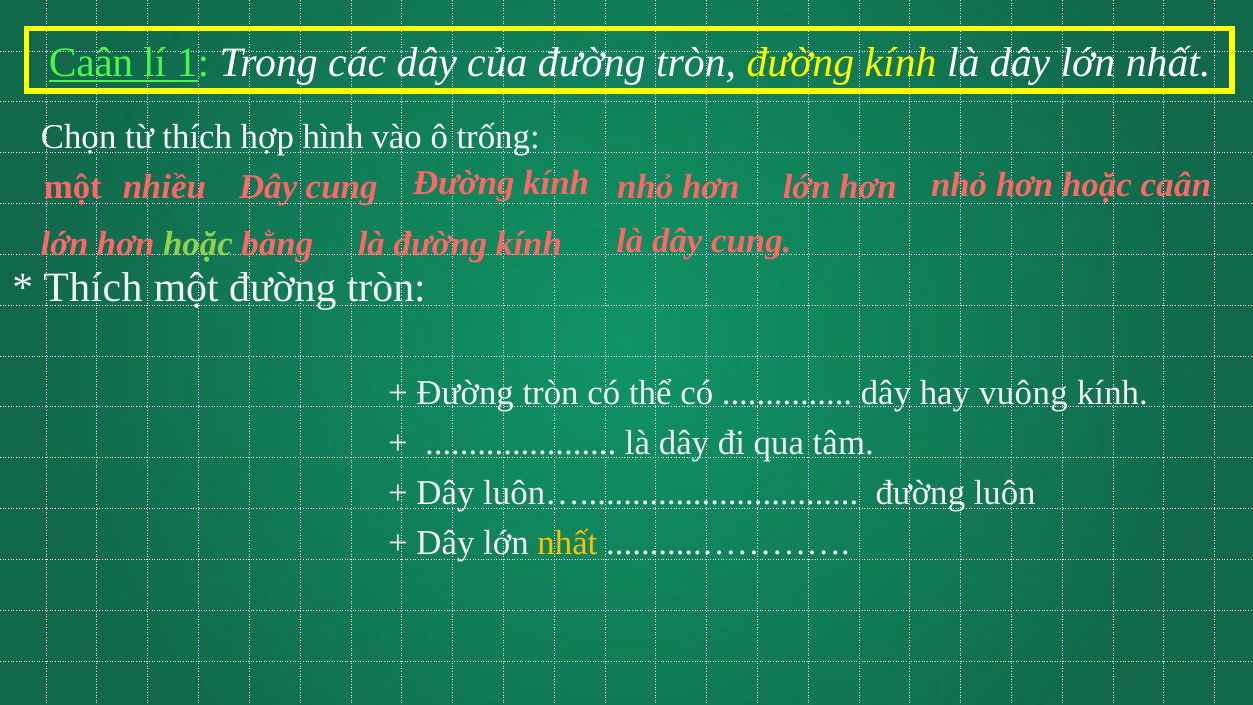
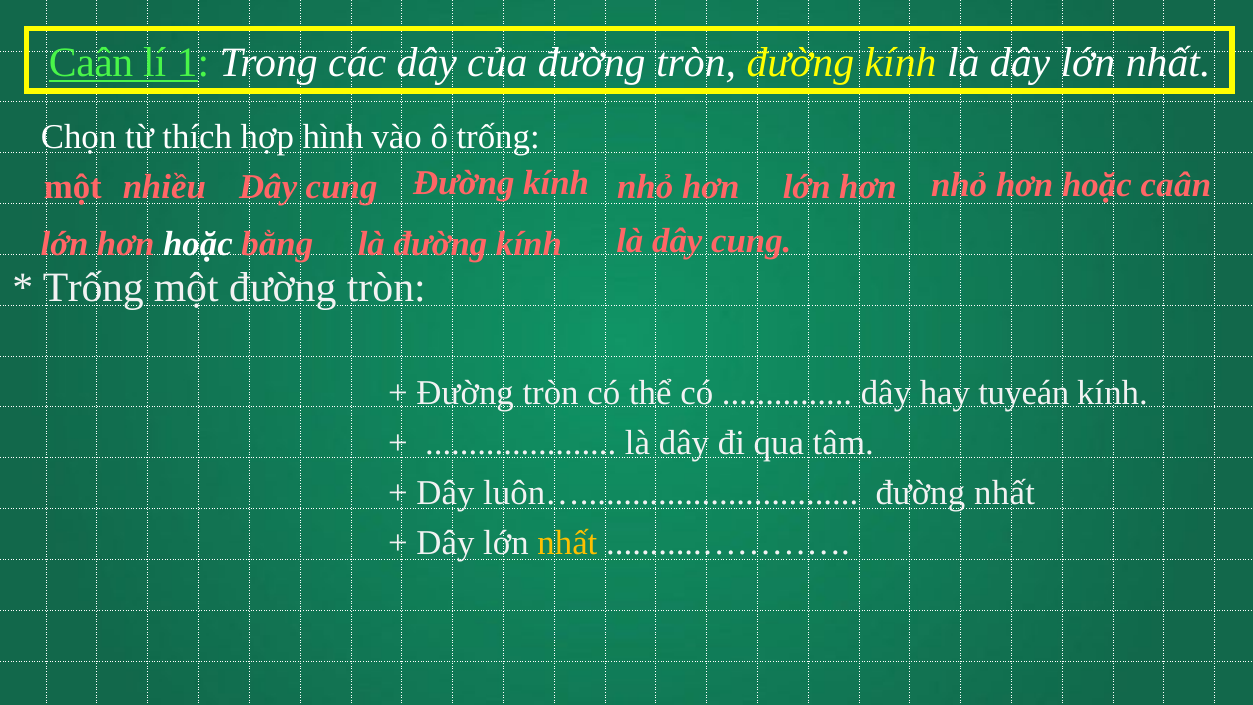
hoặc at (198, 243) colour: light green -> white
Thích at (93, 288): Thích -> Trống
vuông: vuông -> tuyeán
đường luôn: luôn -> nhất
